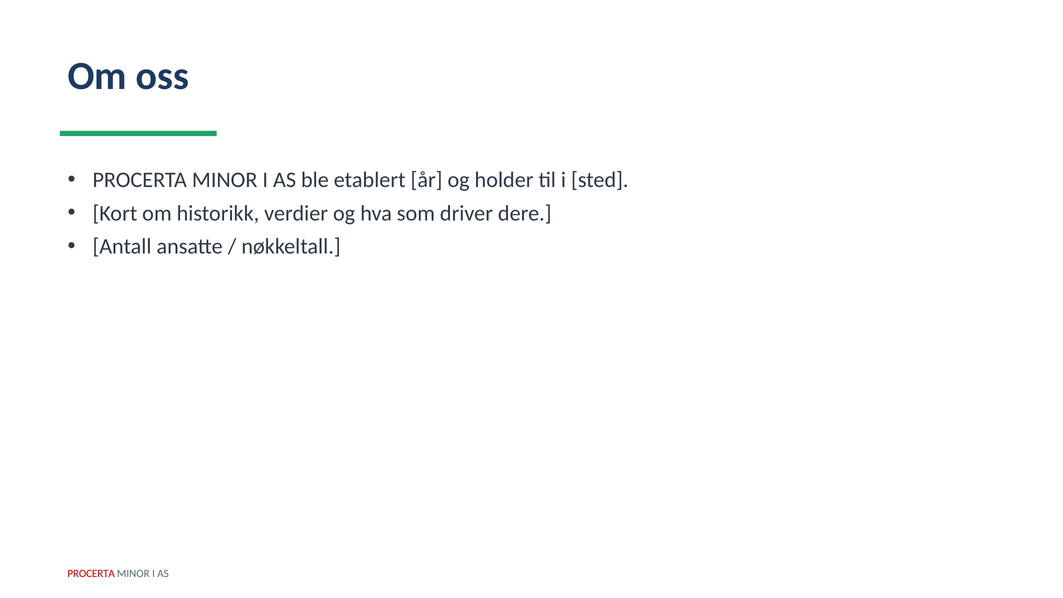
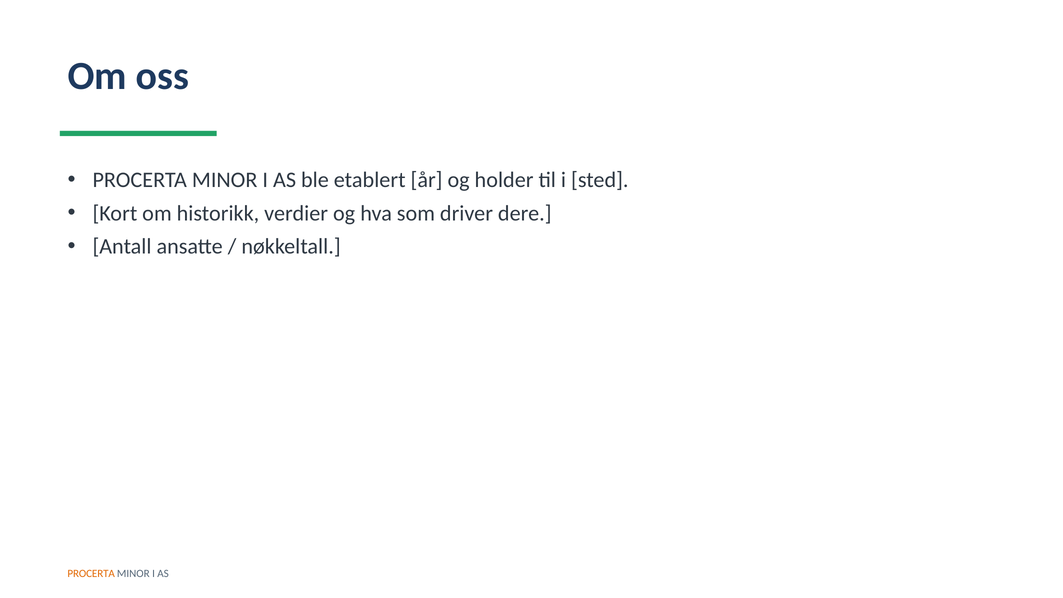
PROCERTA at (91, 574) colour: red -> orange
